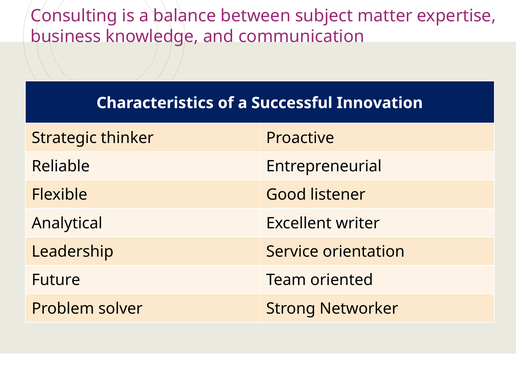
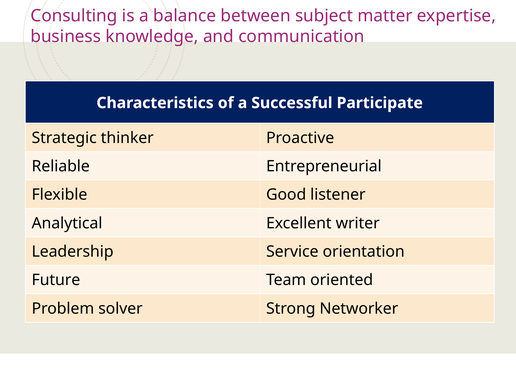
Innovation: Innovation -> Participate
